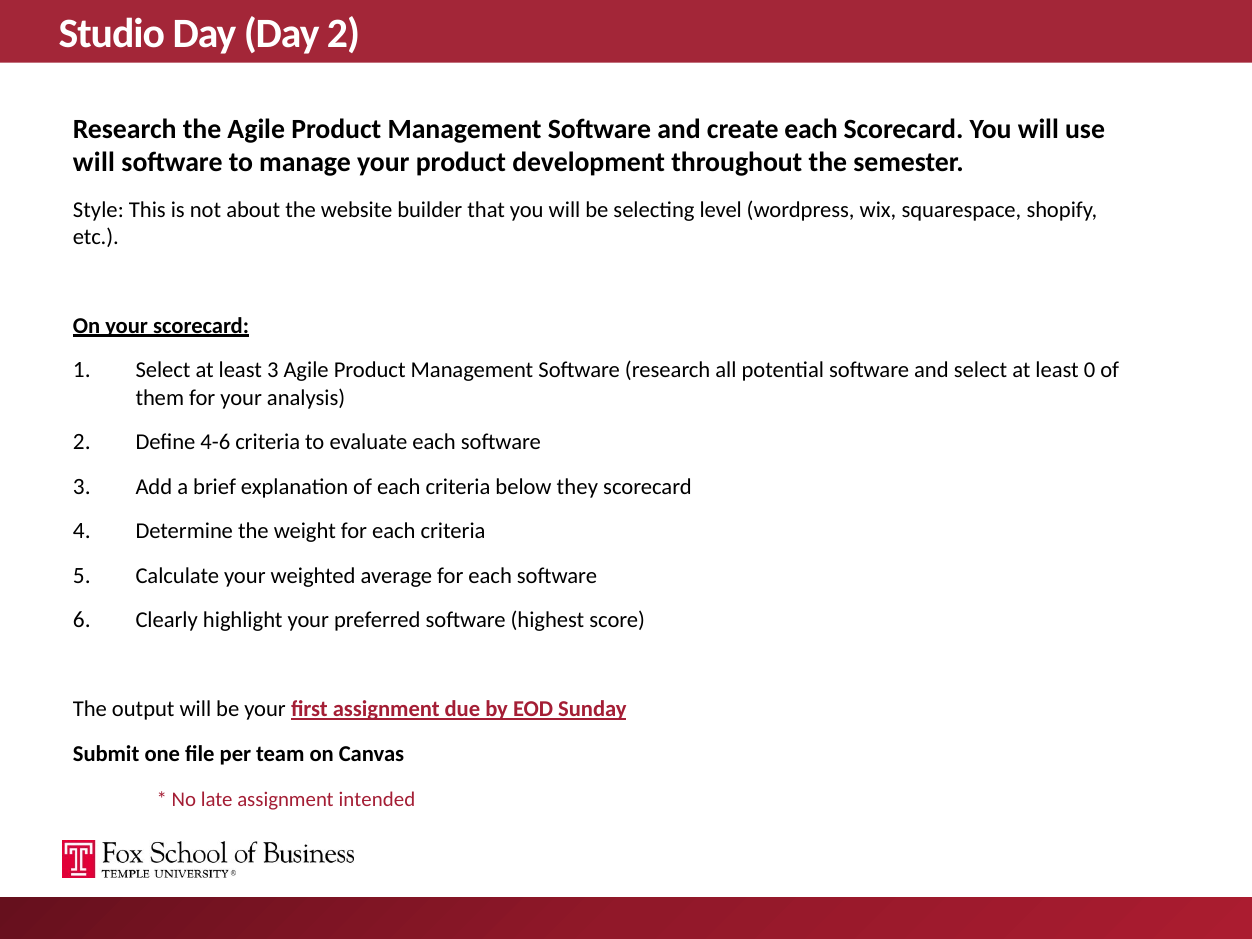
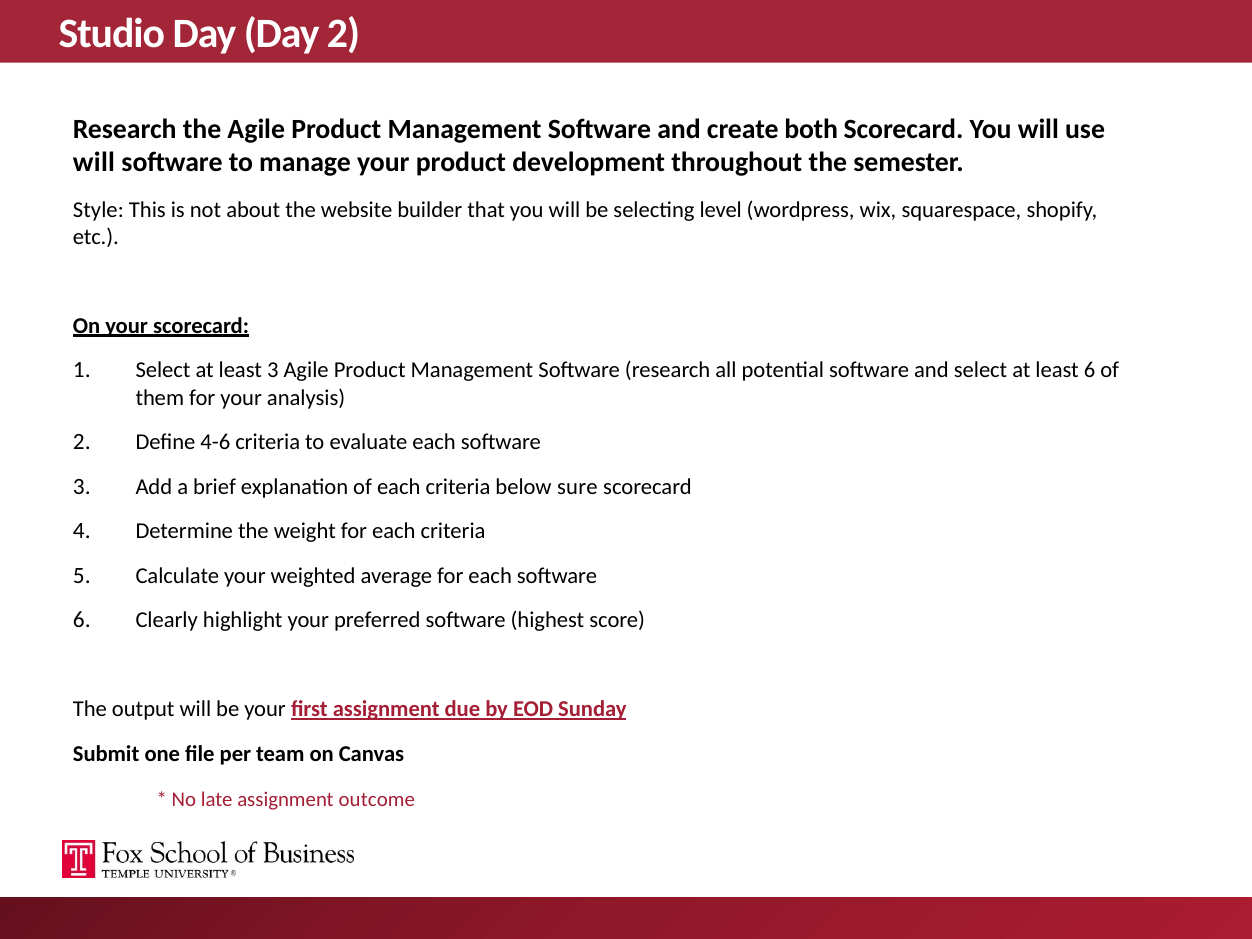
create each: each -> both
least 0: 0 -> 6
they: they -> sure
intended: intended -> outcome
